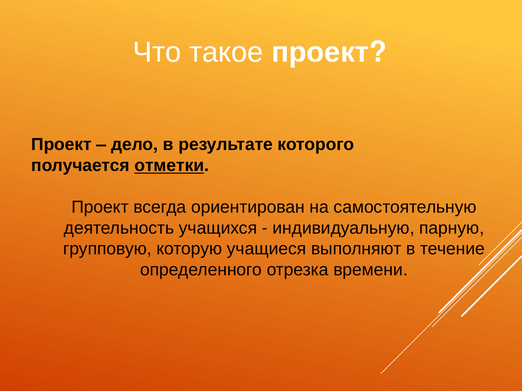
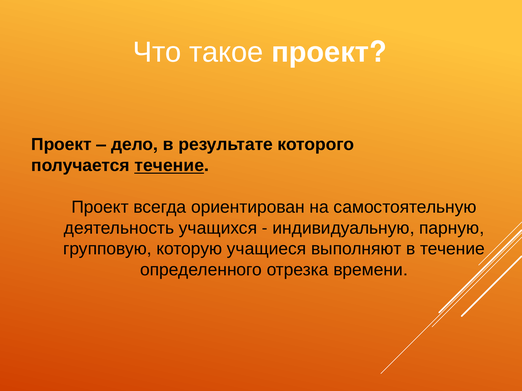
получается отметки: отметки -> течение
